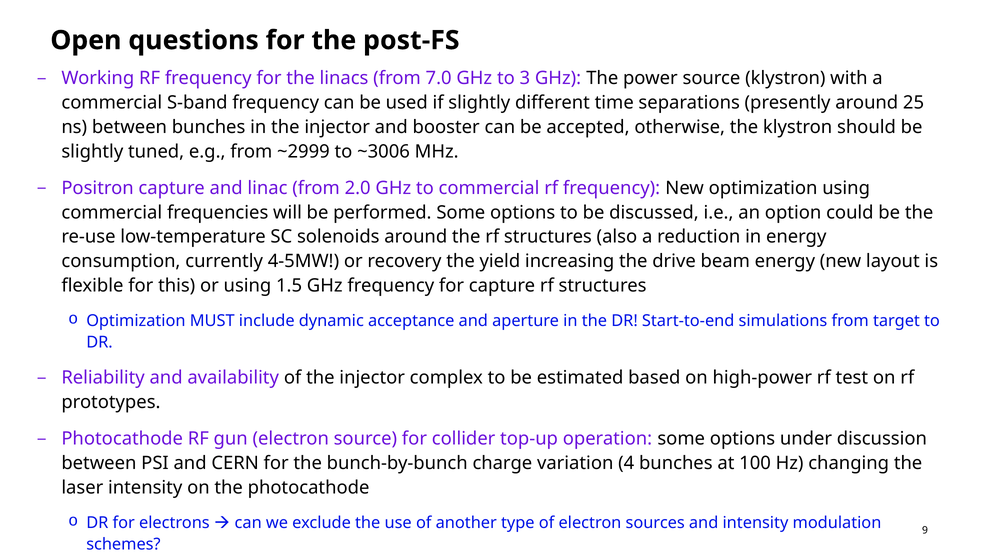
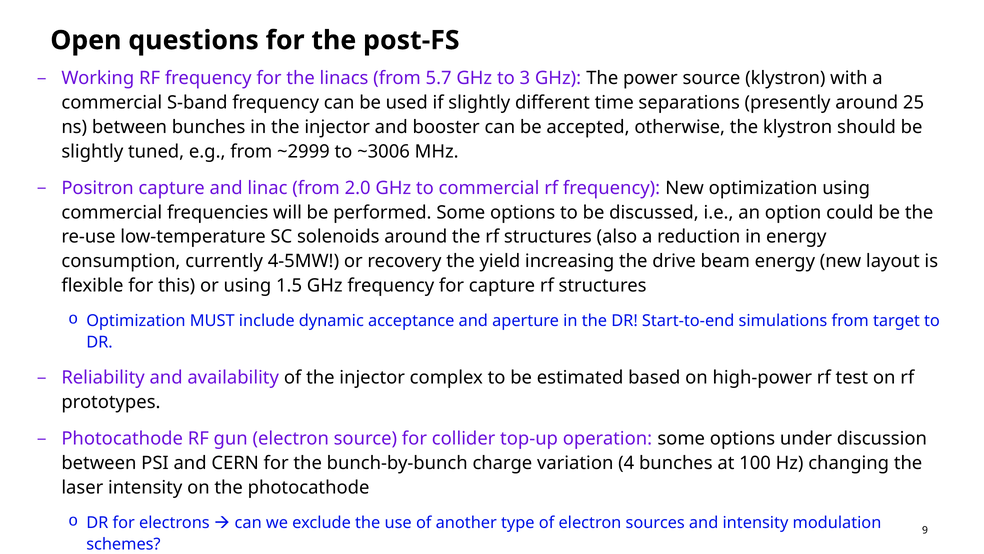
7.0: 7.0 -> 5.7
